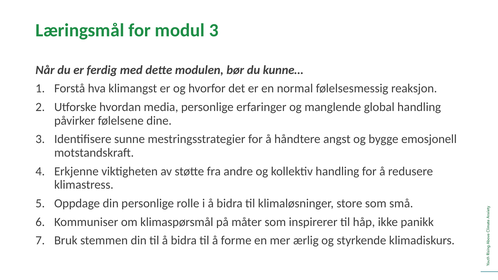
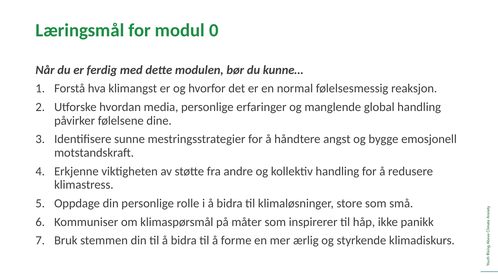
modul 3: 3 -> 0
